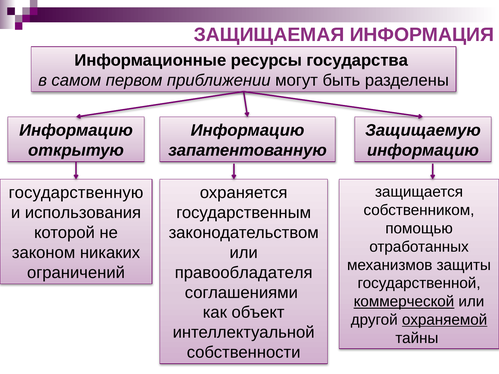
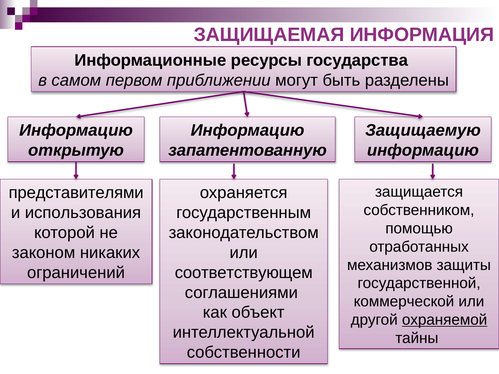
государственную: государственную -> представителями
правообладателя: правообладателя -> соответствующем
коммерческой underline: present -> none
